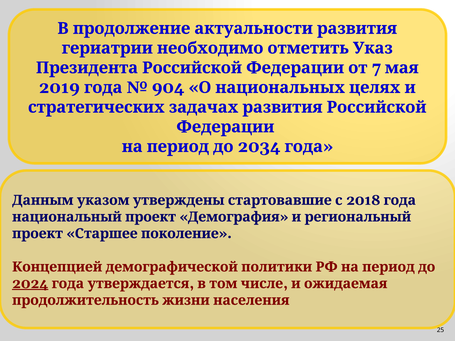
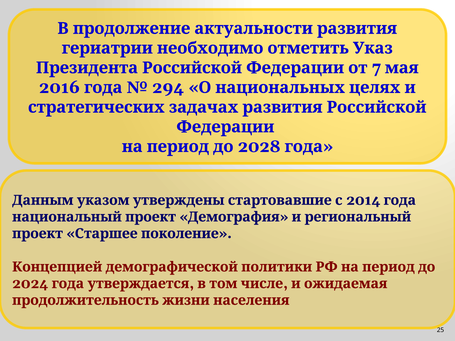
2019: 2019 -> 2016
904: 904 -> 294
2034: 2034 -> 2028
2018: 2018 -> 2014
2024 underline: present -> none
